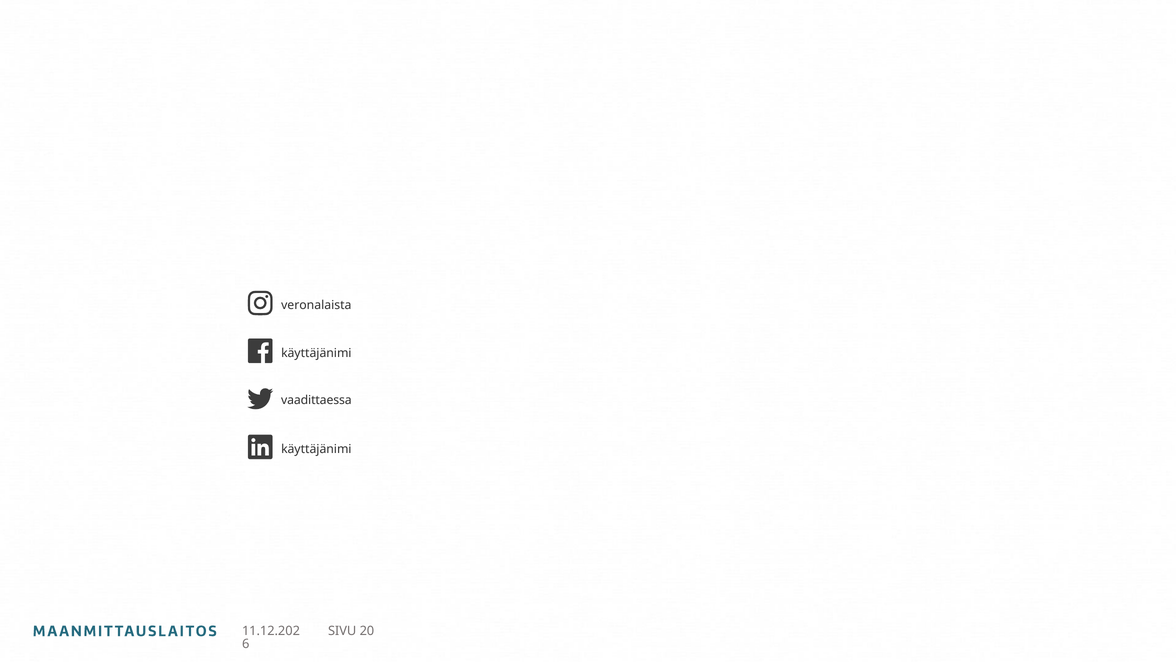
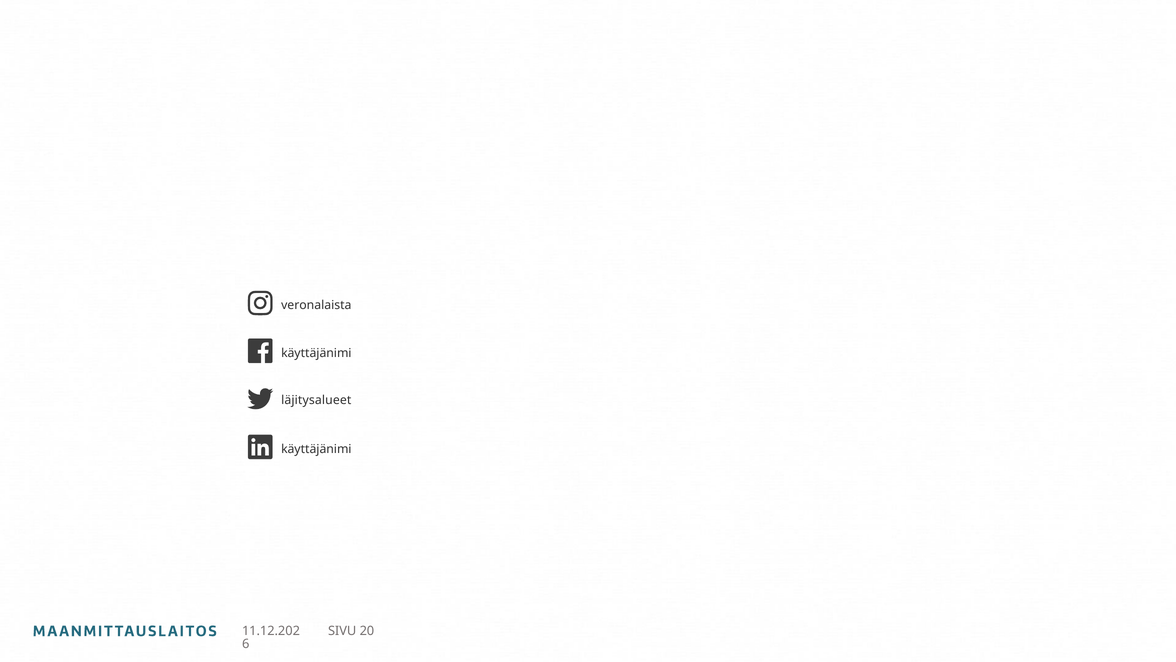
vaadittaessa: vaadittaessa -> läjitysalueet
